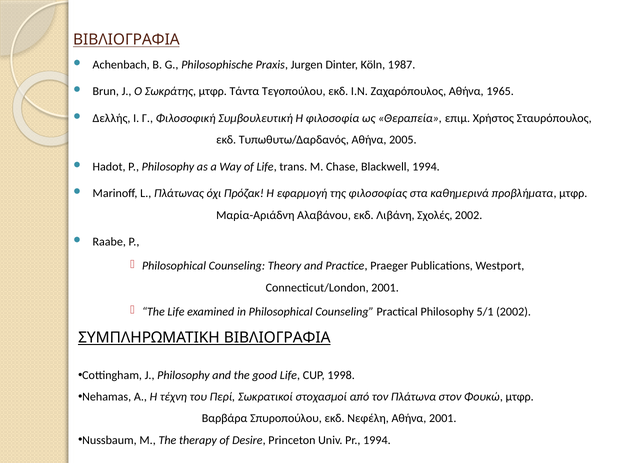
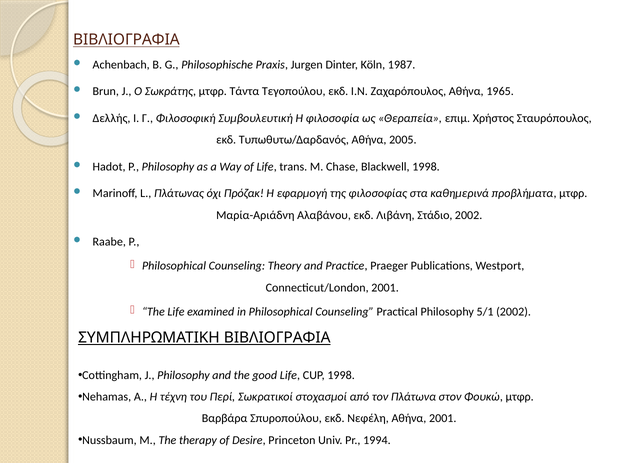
Blackwell 1994: 1994 -> 1998
Σχολές: Σχολές -> Στάδιο
